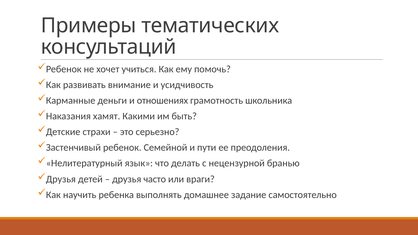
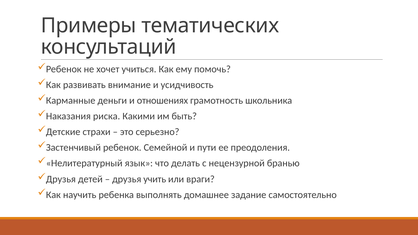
хамят: хамят -> риска
часто: часто -> учить
